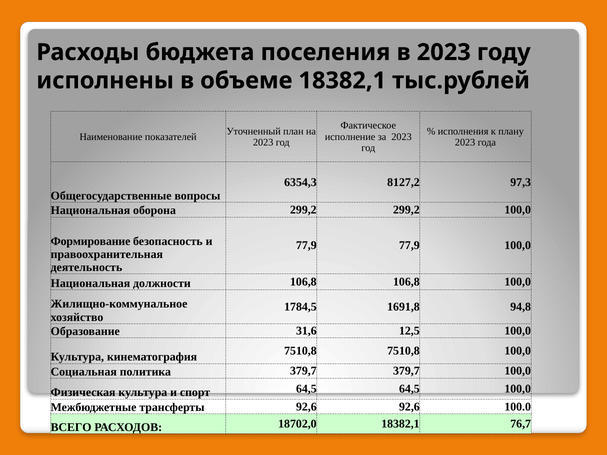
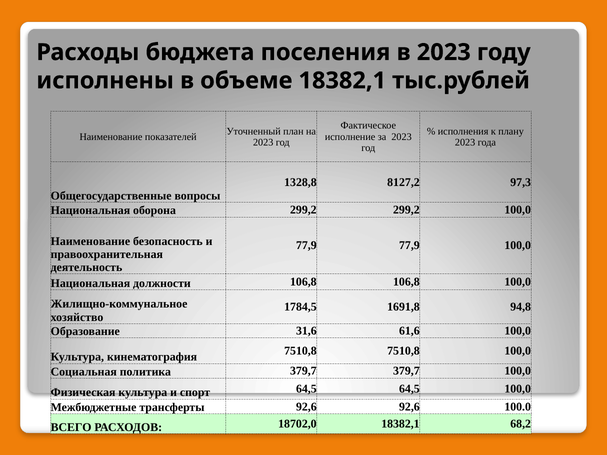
6354,3: 6354,3 -> 1328,8
Формирование at (91, 241): Формирование -> Наименование
12,5: 12,5 -> 61,6
76,7: 76,7 -> 68,2
